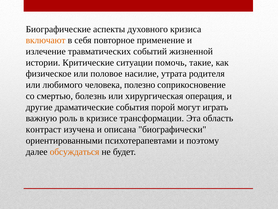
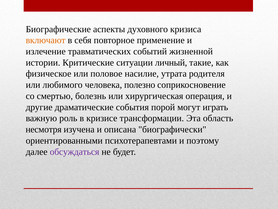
помочь: помочь -> личный
контраст: контраст -> несмотря
обсуждаться colour: orange -> purple
